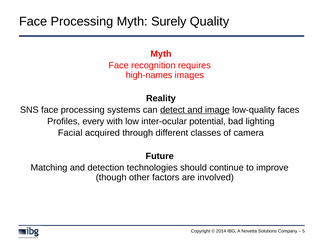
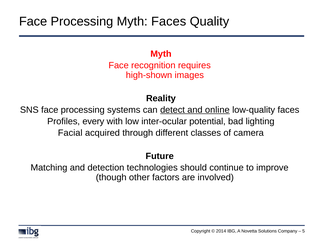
Myth Surely: Surely -> Faces
high-names: high-names -> high-shown
image: image -> online
